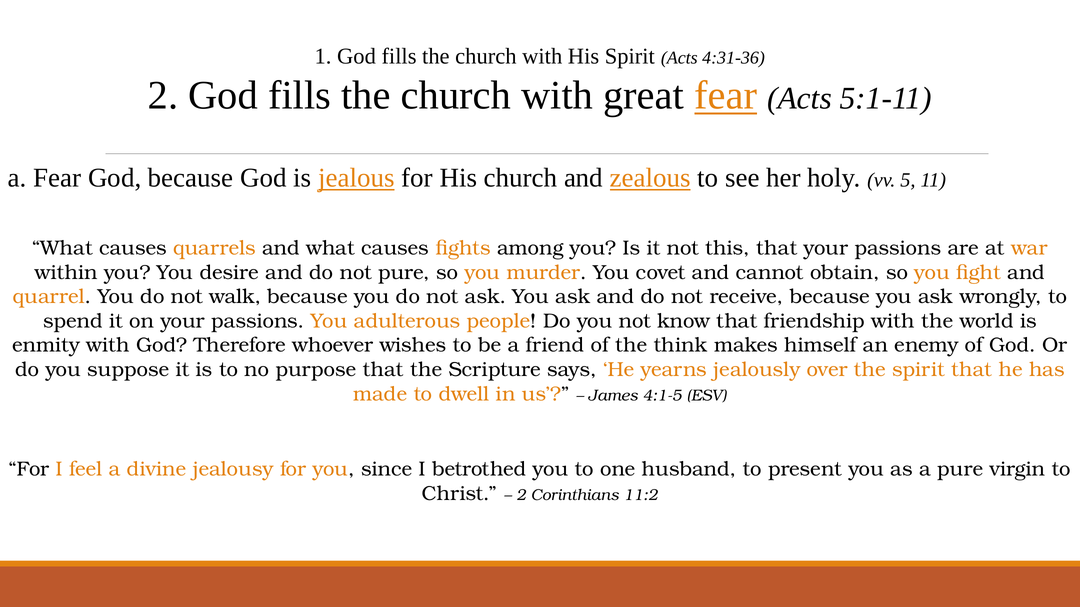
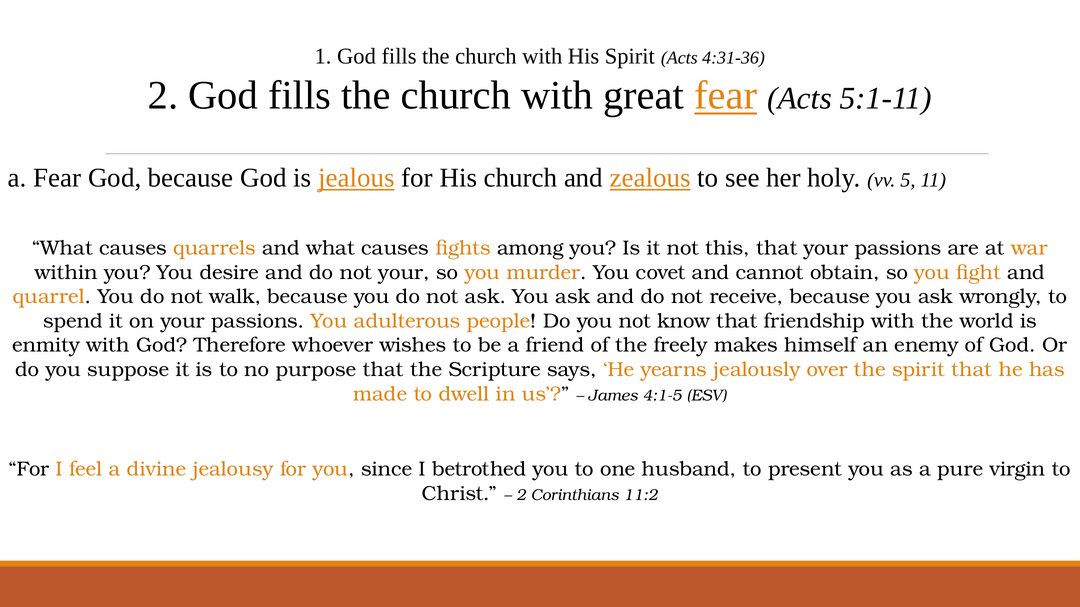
not pure: pure -> your
think: think -> freely
